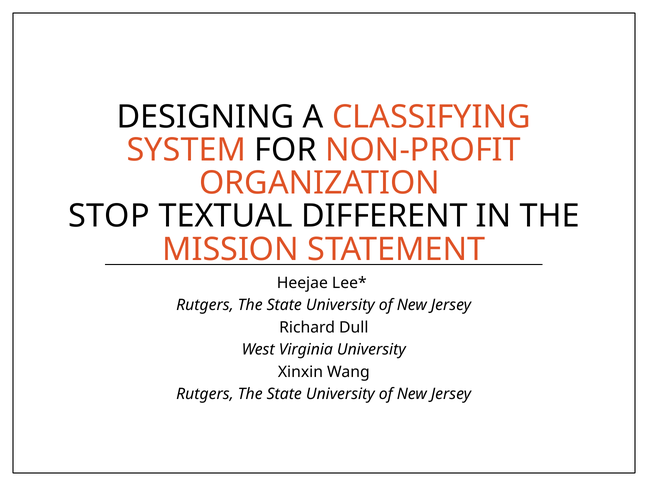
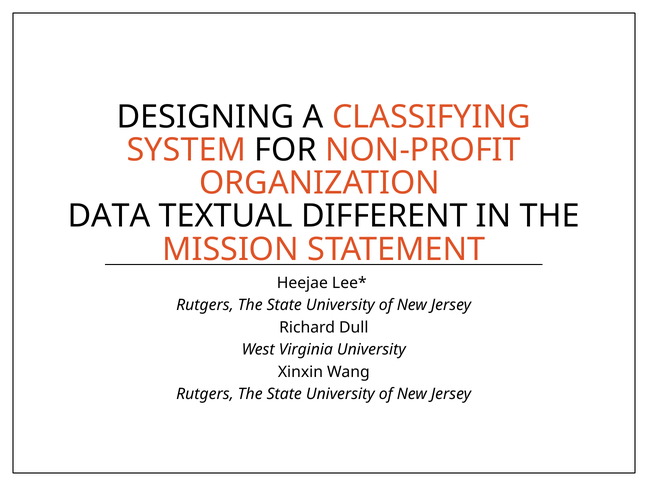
STOP: STOP -> DATA
